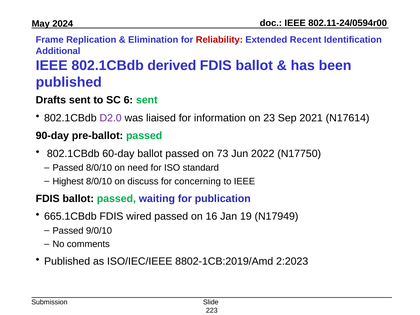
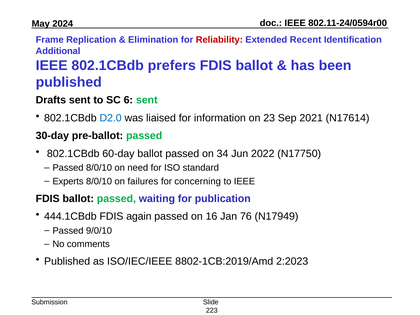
derived: derived -> prefers
D2.0 colour: purple -> blue
90-day: 90-day -> 30-day
73: 73 -> 34
Highest: Highest -> Experts
discuss: discuss -> failures
665.1CBdb: 665.1CBdb -> 444.1CBdb
wired: wired -> again
19: 19 -> 76
